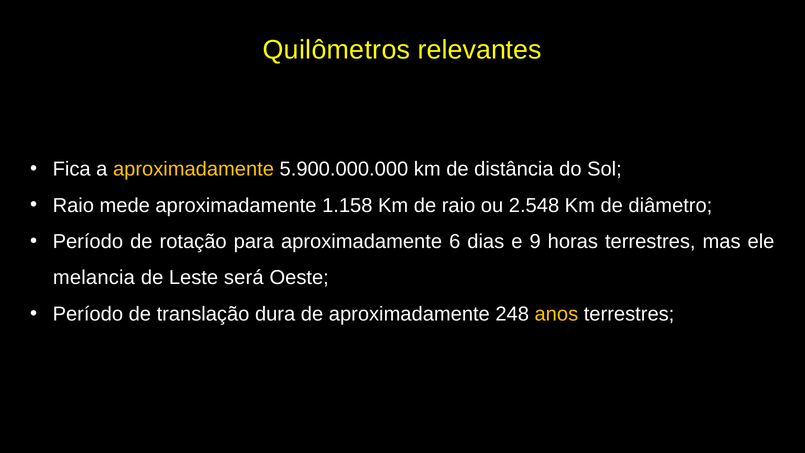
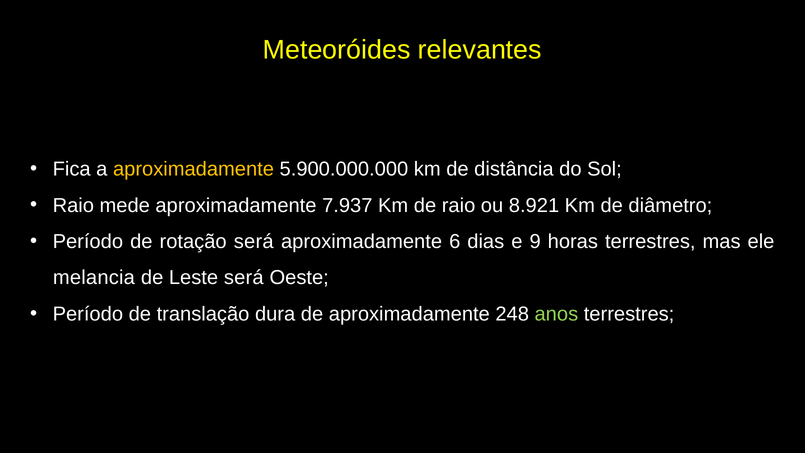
Quilômetros: Quilômetros -> Meteoróides
1.158: 1.158 -> 7.937
2.548: 2.548 -> 8.921
rotação para: para -> será
anos colour: yellow -> light green
